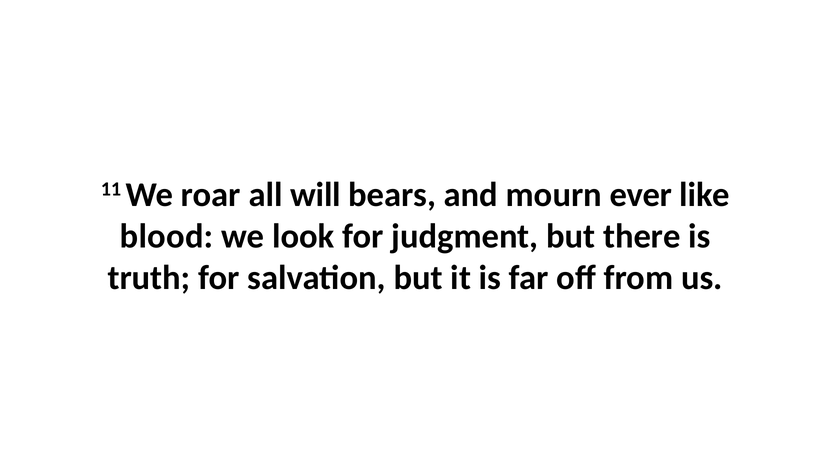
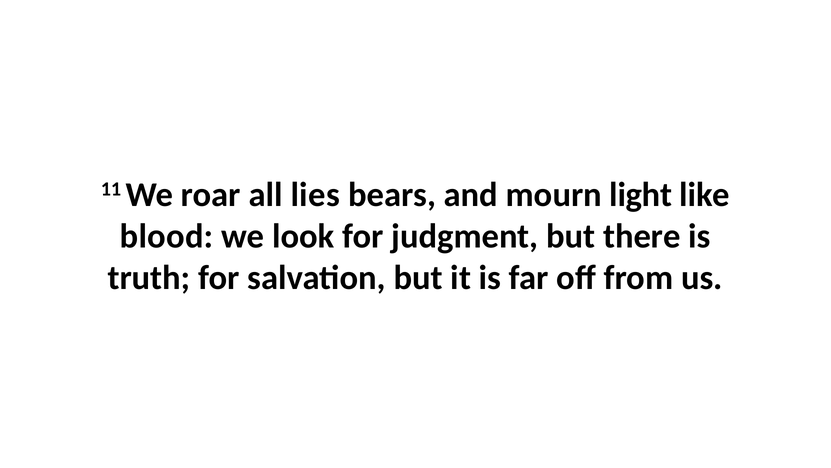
will: will -> lies
ever: ever -> light
